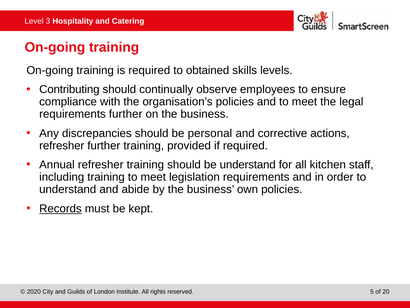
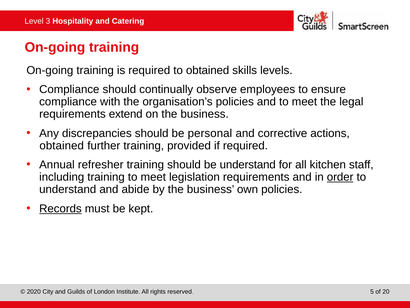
Contributing at (69, 89): Contributing -> Compliance
requirements further: further -> extend
refresher at (62, 145): refresher -> obtained
order underline: none -> present
